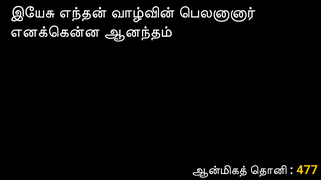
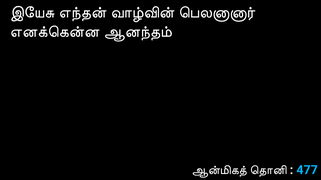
477 colour: yellow -> light blue
